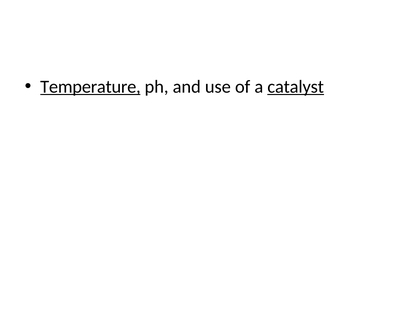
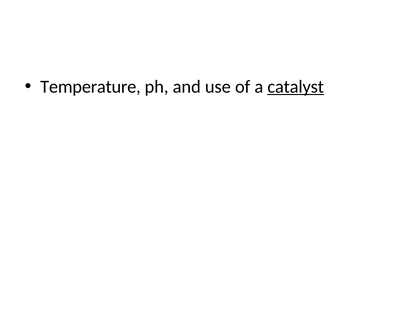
Temperature underline: present -> none
